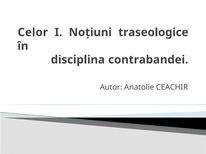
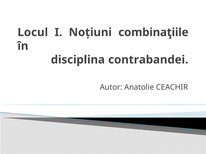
Celor: Celor -> Locul
traseologice: traseologice -> combinaţiile
